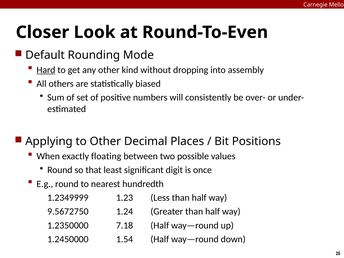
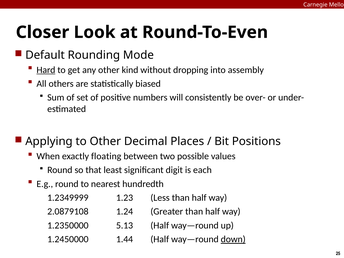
once: once -> each
9.5672750: 9.5672750 -> 2.0879108
7.18: 7.18 -> 5.13
1.54: 1.54 -> 1.44
down underline: none -> present
